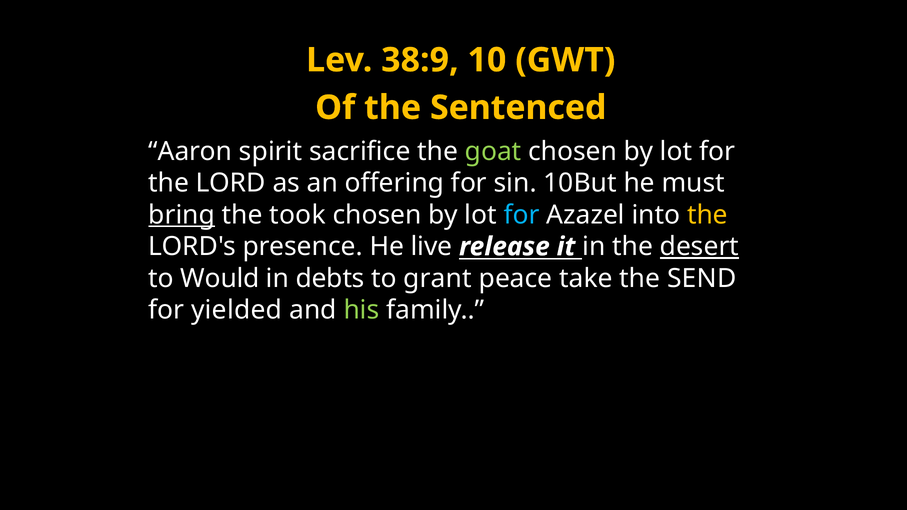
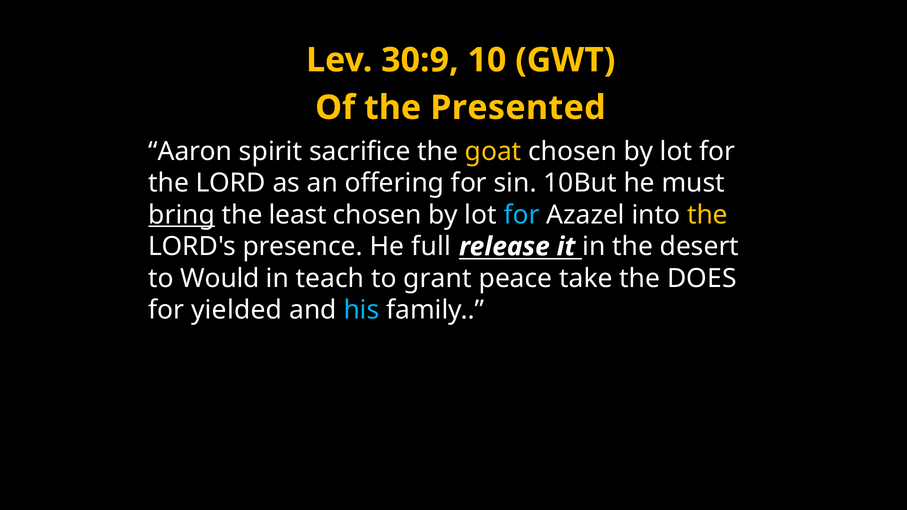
38:9: 38:9 -> 30:9
Sentenced: Sentenced -> Presented
goat colour: light green -> yellow
took: took -> least
live: live -> full
desert underline: present -> none
debts: debts -> teach
SEND: SEND -> DOES
his colour: light green -> light blue
